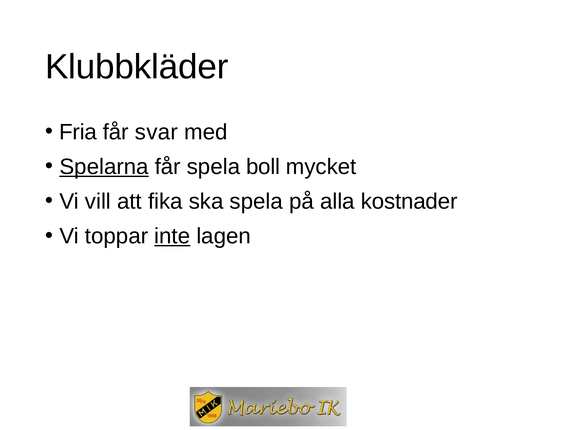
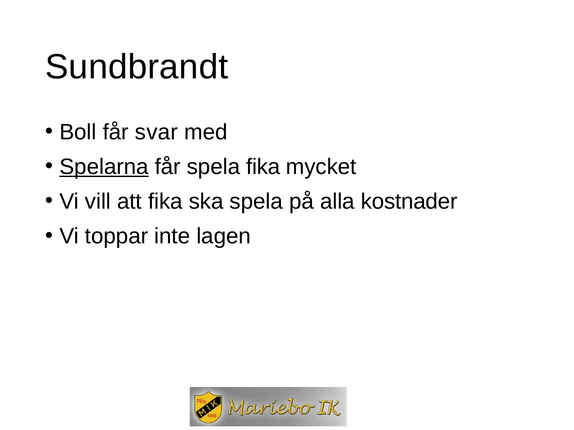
Klubbkläder: Klubbkläder -> Sundbrandt
Fria: Fria -> Boll
spela boll: boll -> fika
inte underline: present -> none
